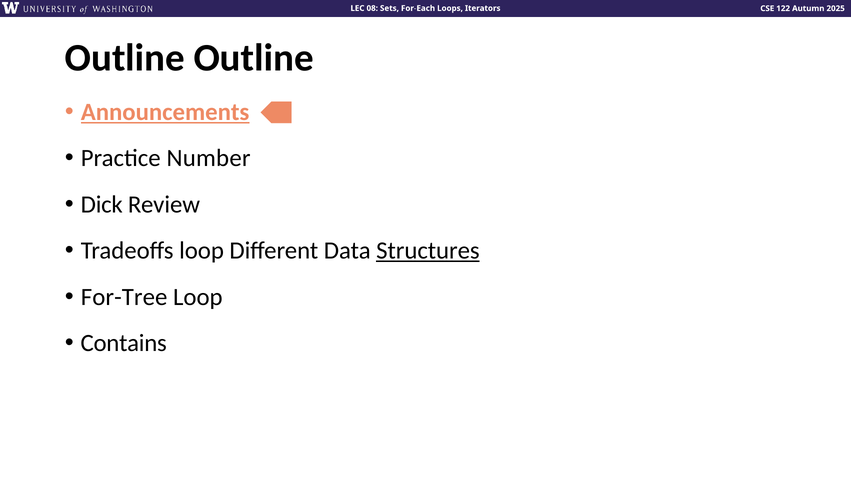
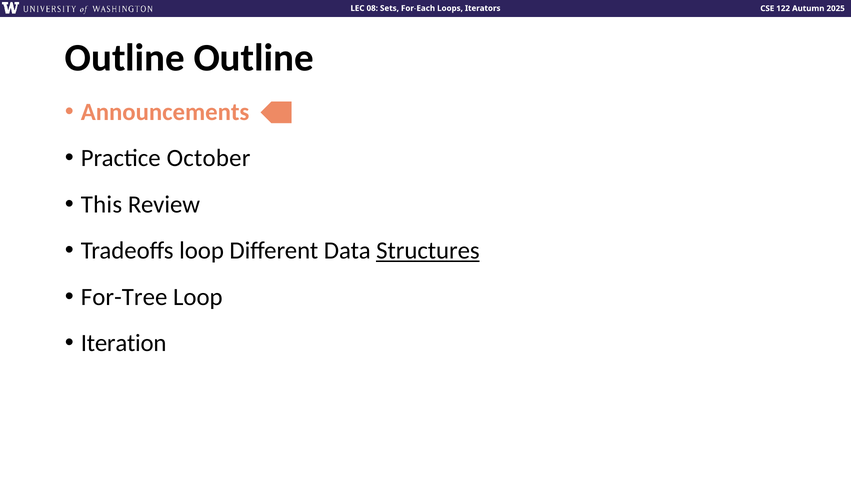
Announcements underline: present -> none
Number: Number -> October
Dick: Dick -> This
Contains: Contains -> Iteration
